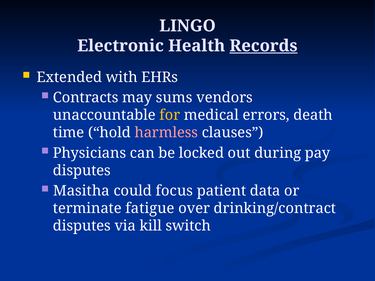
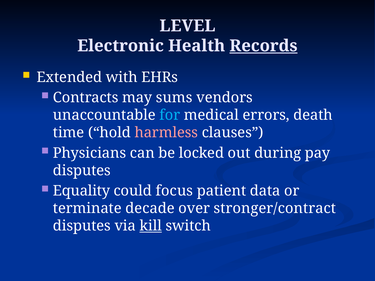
LINGO: LINGO -> LEVEL
for colour: yellow -> light blue
Masitha: Masitha -> Equality
fatigue: fatigue -> decade
drinking/contract: drinking/contract -> stronger/contract
kill underline: none -> present
